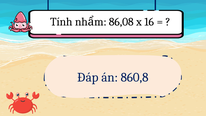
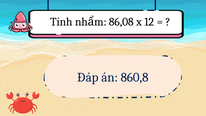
16: 16 -> 12
